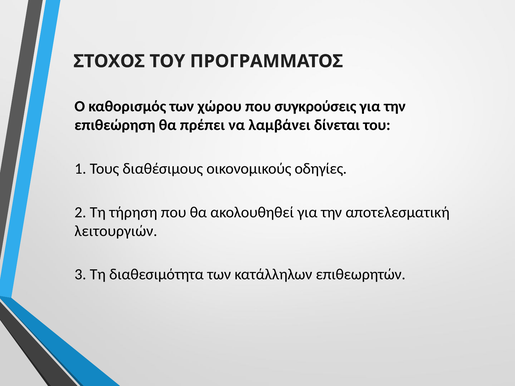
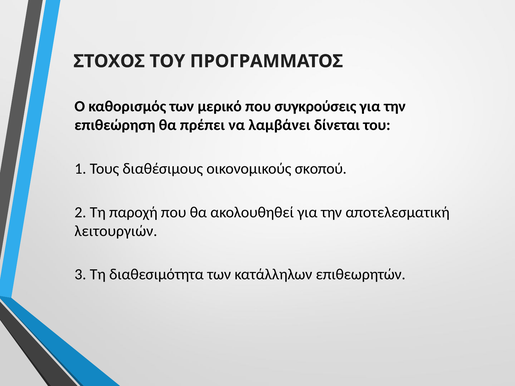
χώρου: χώρου -> μερικό
οδηγίες: οδηγίες -> σκοπού
τήρηση: τήρηση -> παροχή
